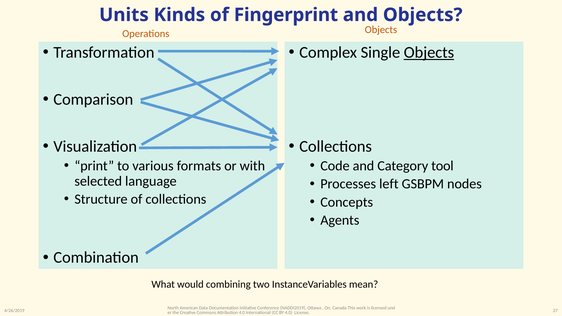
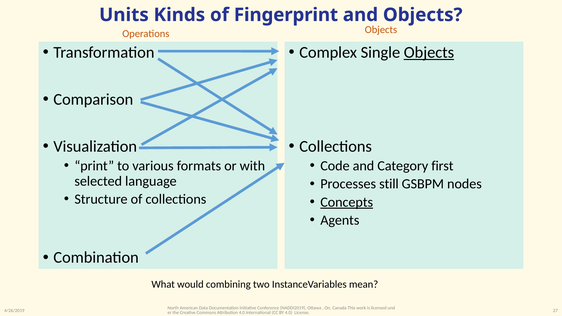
tool: tool -> first
left: left -> still
Concepts underline: none -> present
